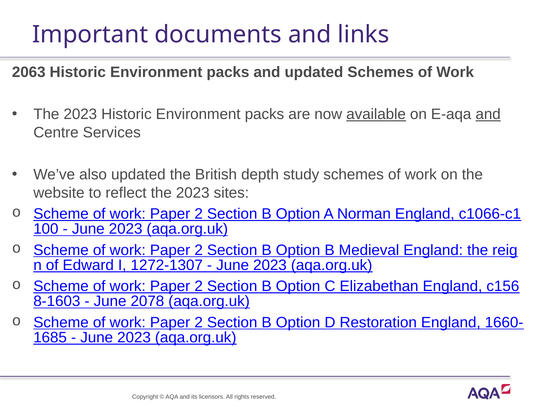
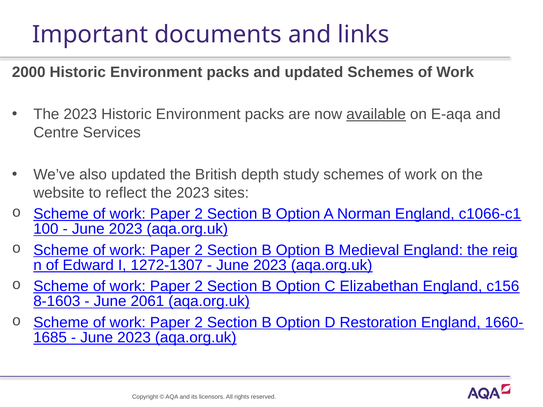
2063: 2063 -> 2000
and at (488, 114) underline: present -> none
2078: 2078 -> 2061
